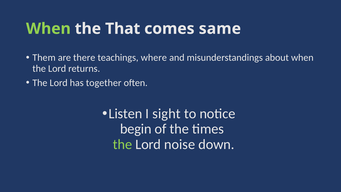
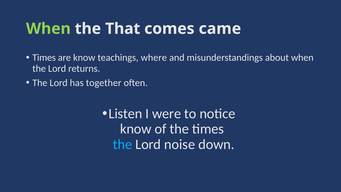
same: same -> came
Them at (44, 58): Them -> Times
are there: there -> know
sight: sight -> were
begin at (136, 129): begin -> know
the at (122, 144) colour: light green -> light blue
